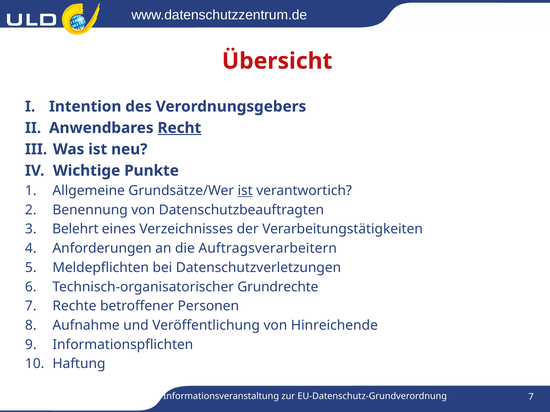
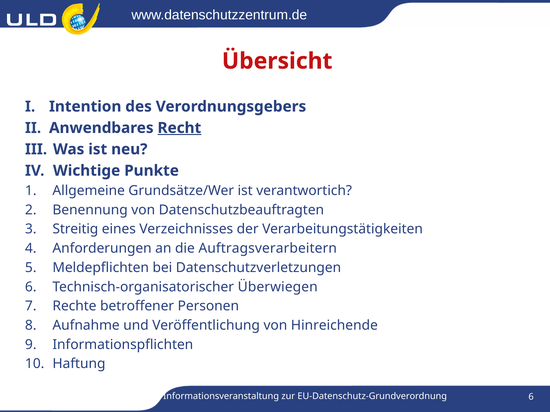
ist at (245, 191) underline: present -> none
Belehrt: Belehrt -> Streitig
Grundrechte: Grundrechte -> Überwiegen
EU-Datenschutz-Grundverordnung 7: 7 -> 6
